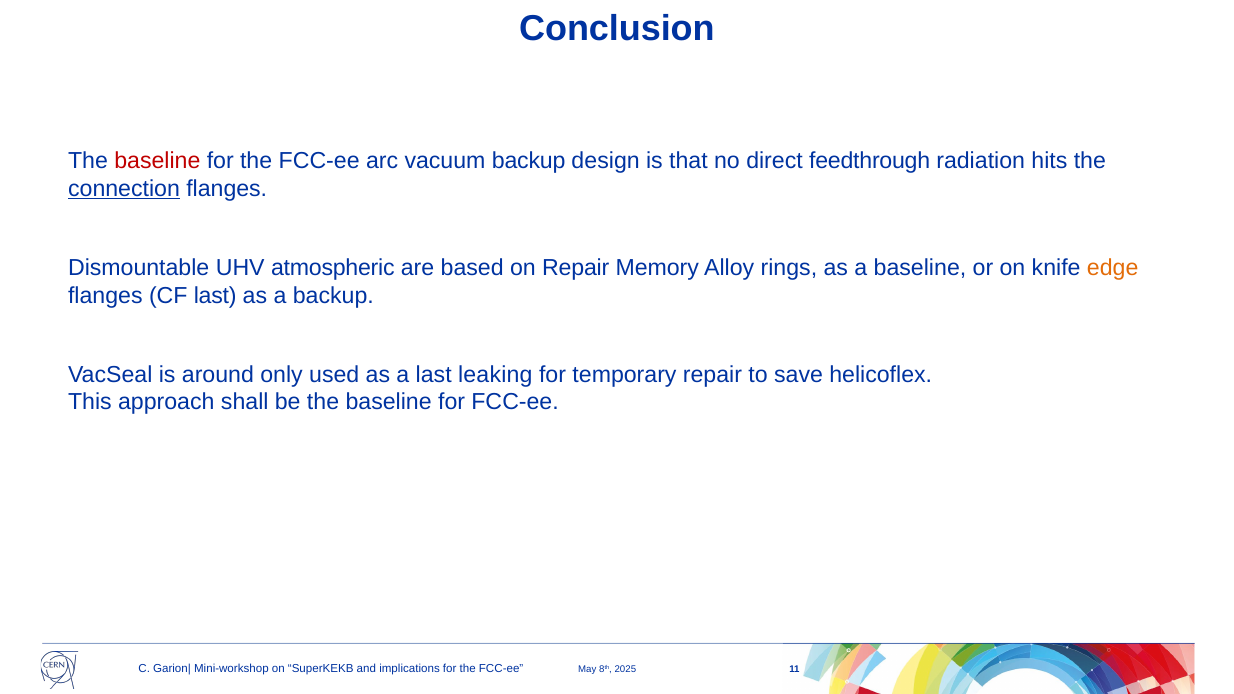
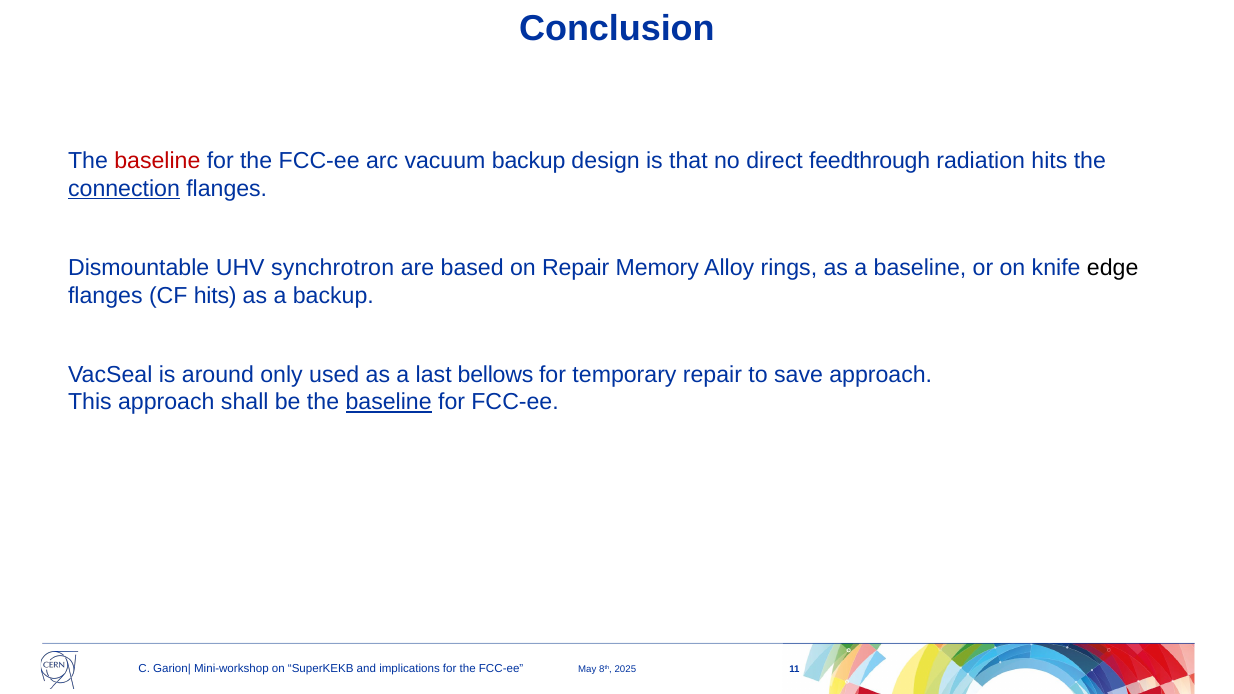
atmospheric: atmospheric -> synchrotron
edge colour: orange -> black
CF last: last -> hits
leaking: leaking -> bellows
save helicoflex: helicoflex -> approach
baseline at (389, 402) underline: none -> present
